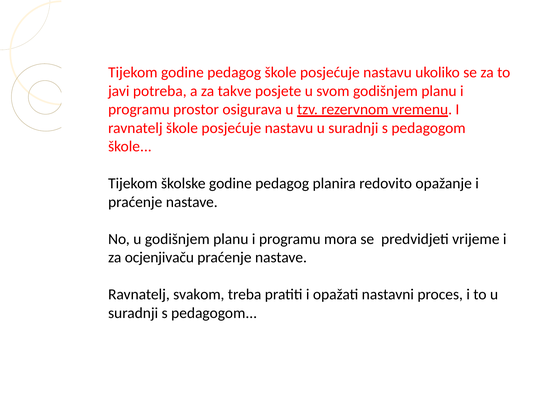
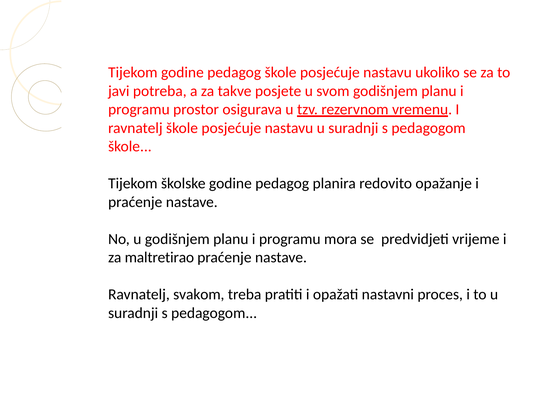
ocjenjivaču: ocjenjivaču -> maltretirao
